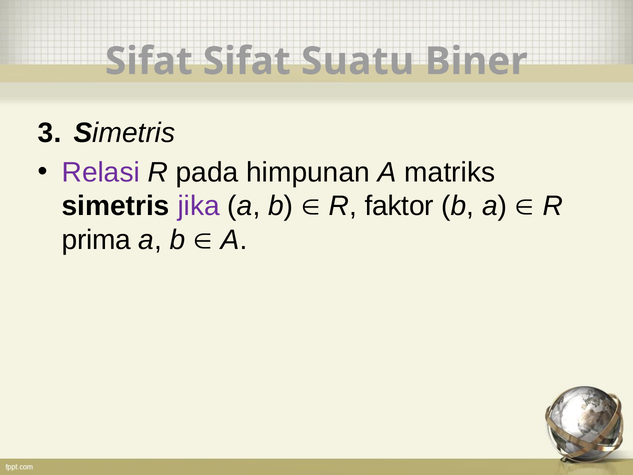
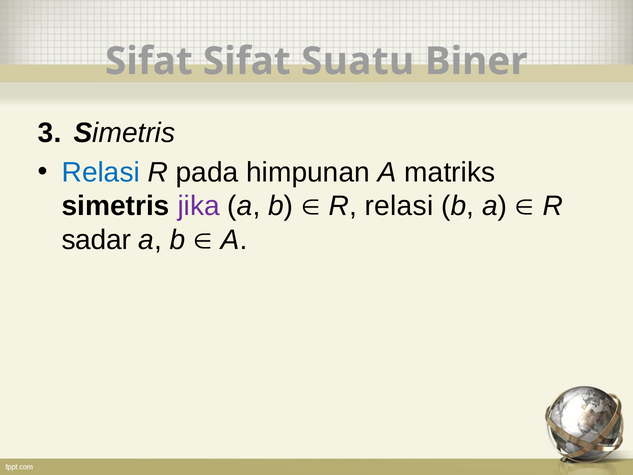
Relasi at (101, 172) colour: purple -> blue
R faktor: faktor -> relasi
prima: prima -> sadar
